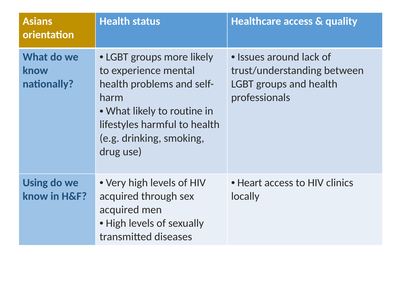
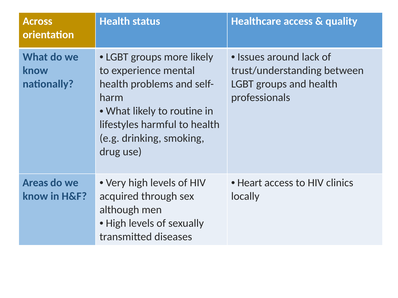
Asians: Asians -> Across
Using: Using -> Areas
acquired at (119, 210): acquired -> although
